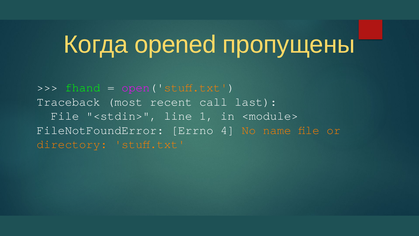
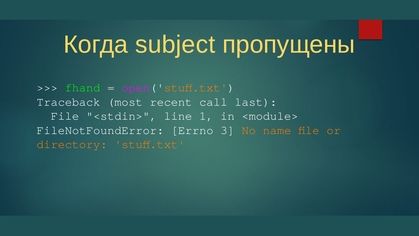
opened: opened -> subject
4: 4 -> 3
